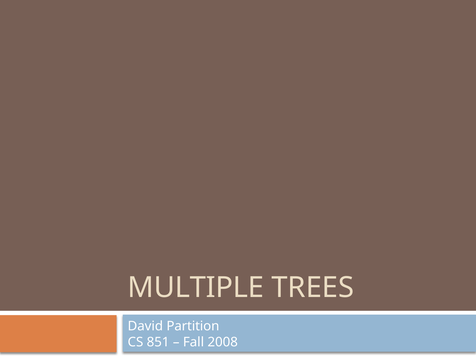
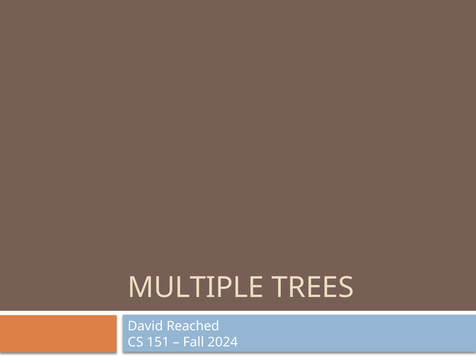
Partition: Partition -> Reached
851: 851 -> 151
2008: 2008 -> 2024
